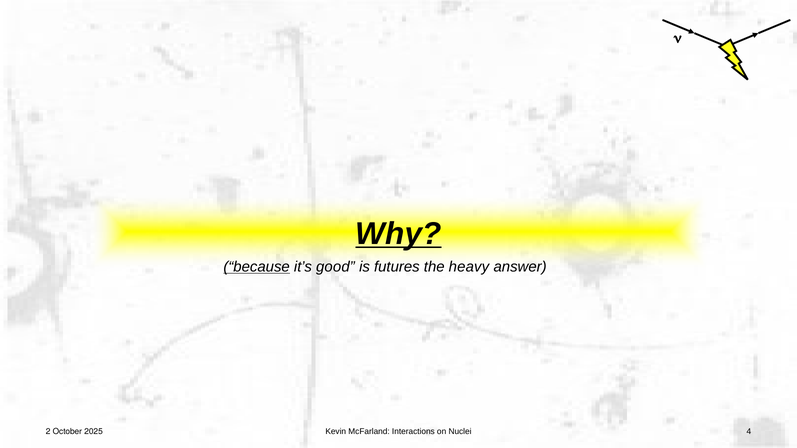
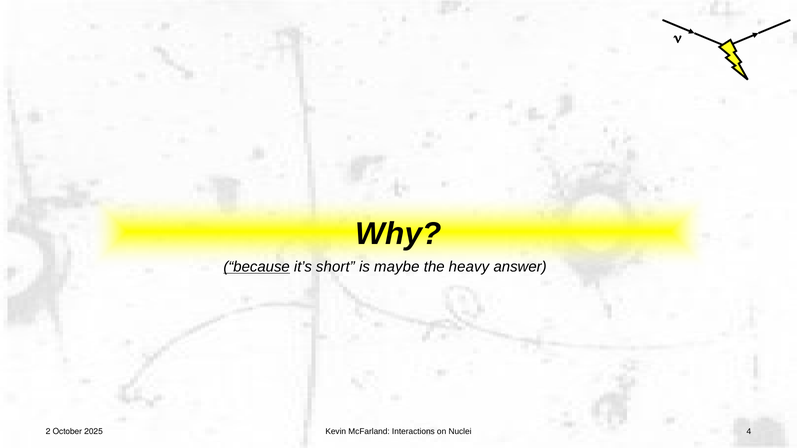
Why underline: present -> none
good: good -> short
futures: futures -> maybe
